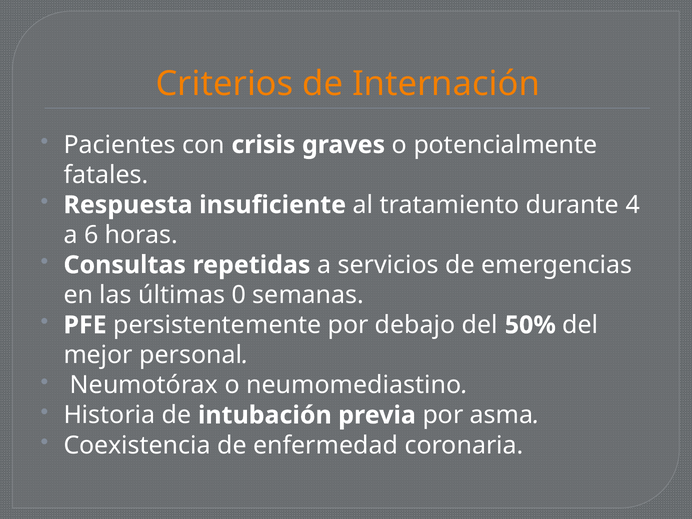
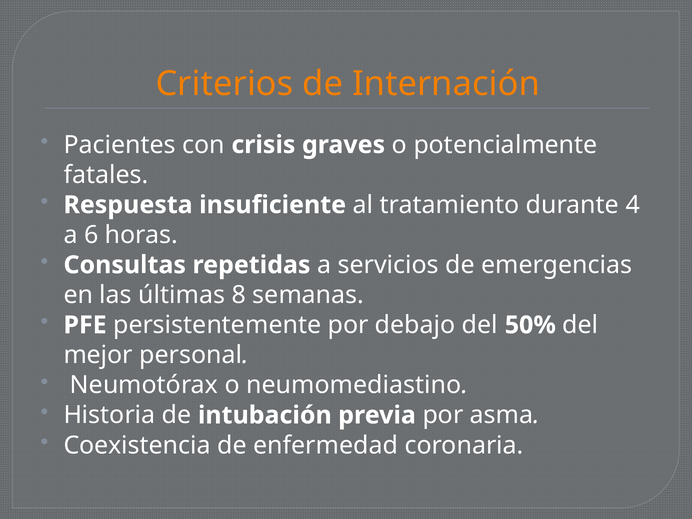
0: 0 -> 8
